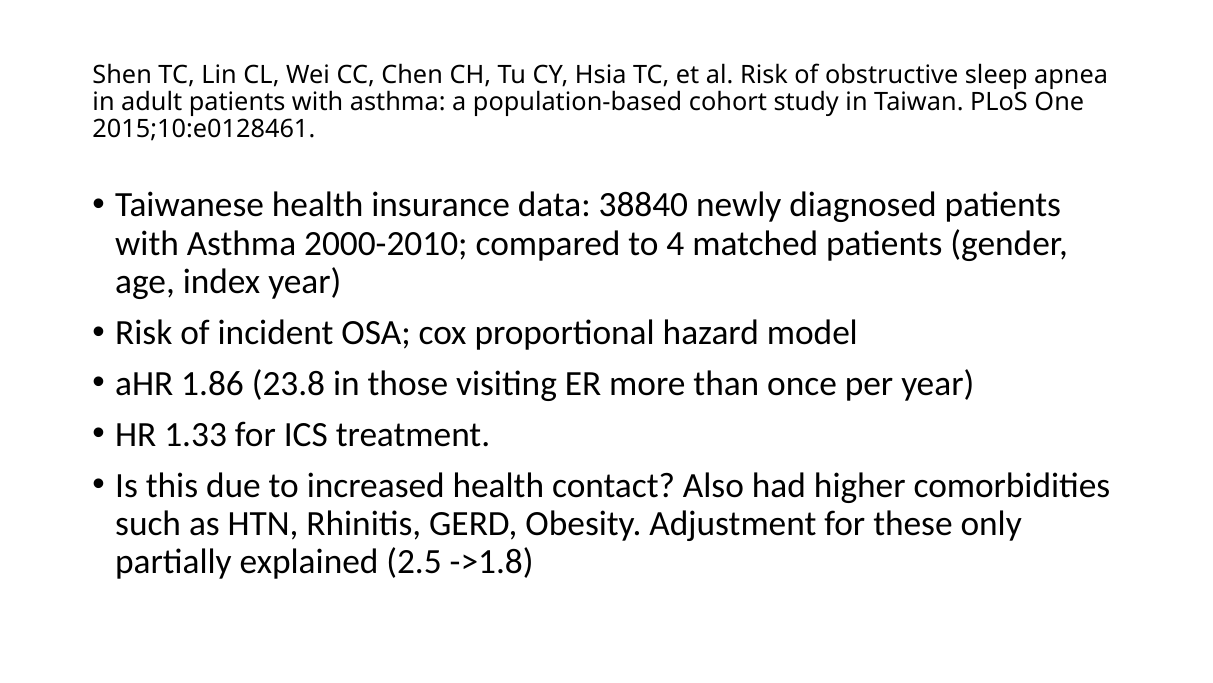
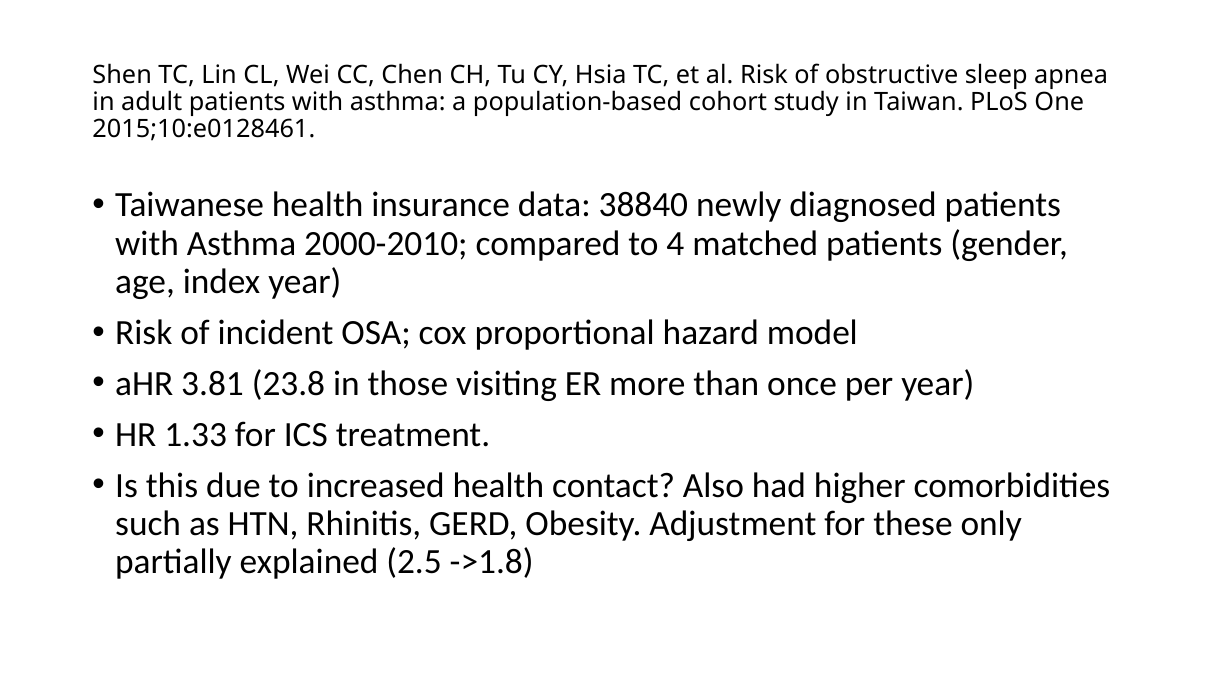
1.86: 1.86 -> 3.81
